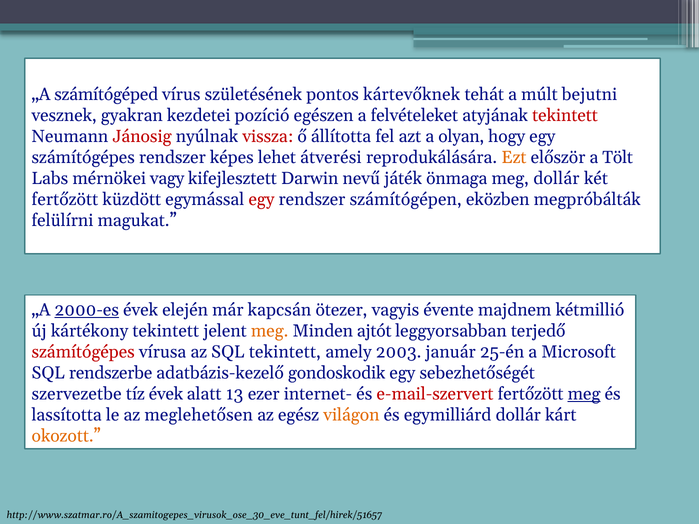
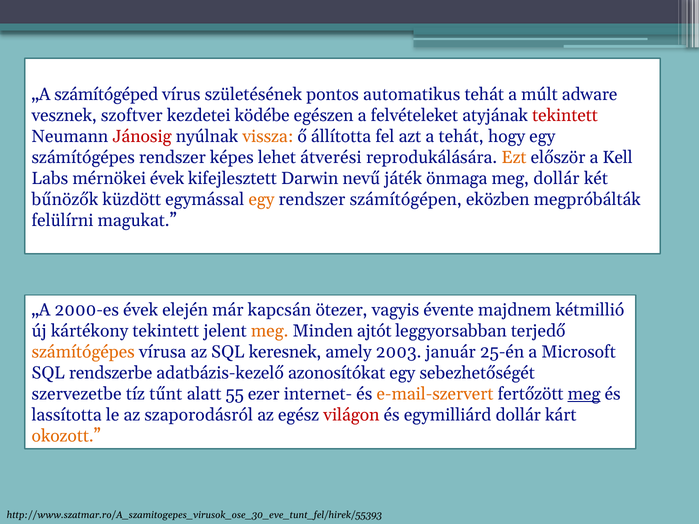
kártevőknek: kártevőknek -> automatikus
bejutni: bejutni -> adware
gyakran: gyakran -> szoftver
pozíció: pozíció -> ködébe
vissza colour: red -> orange
a olyan: olyan -> tehát
Tölt: Tölt -> Kell
mérnökei vagy: vagy -> évek
fertőzött at (65, 199): fertőzött -> bűnözők
egy at (261, 199) colour: red -> orange
2000-es underline: present -> none
számítógépes at (83, 352) colour: red -> orange
SQL tekintett: tekintett -> keresnek
gondoskodik: gondoskodik -> azonosítókat
tíz évek: évek -> tűnt
13: 13 -> 55
e-mail-szervert colour: red -> orange
meglehetősen: meglehetősen -> szaporodásról
világon colour: orange -> red
http://www.szatmar.ro/A_szamitogepes_virusok_ose_30_eve_tunt_fel/hirek/51657: http://www.szatmar.ro/A_szamitogepes_virusok_ose_30_eve_tunt_fel/hirek/51657 -> http://www.szatmar.ro/A_szamitogepes_virusok_ose_30_eve_tunt_fel/hirek/55393
